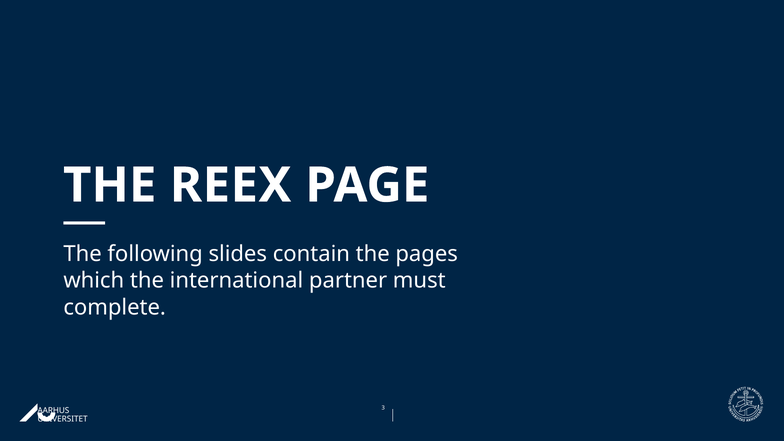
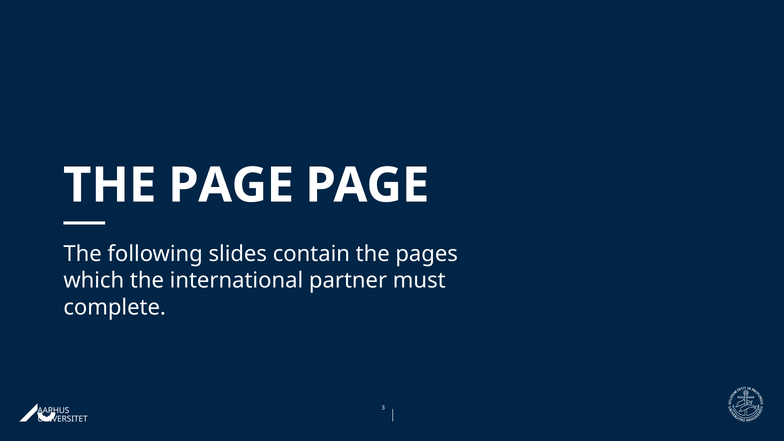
THE REEX: REEX -> PAGE
